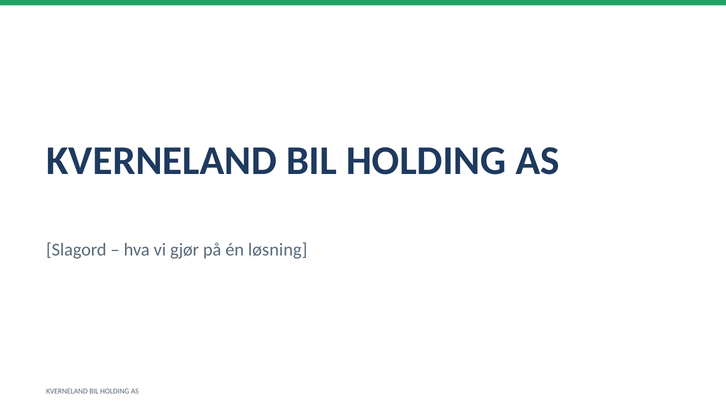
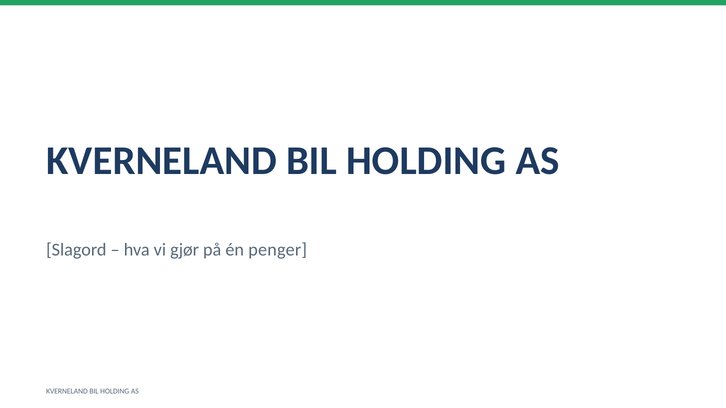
løsning: løsning -> penger
